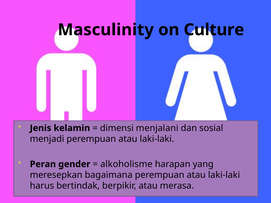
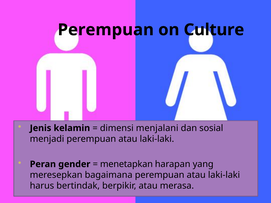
Masculinity at (106, 30): Masculinity -> Perempuan
alkoholisme: alkoholisme -> menetapkan
